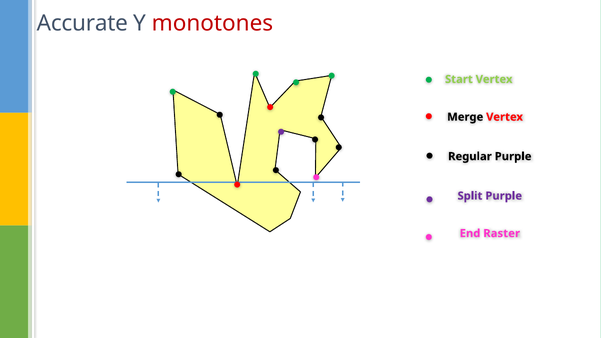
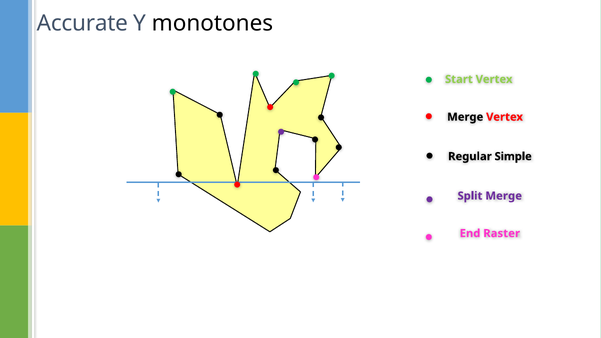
monotones colour: red -> black
Regular Purple: Purple -> Simple
Split Purple: Purple -> Merge
